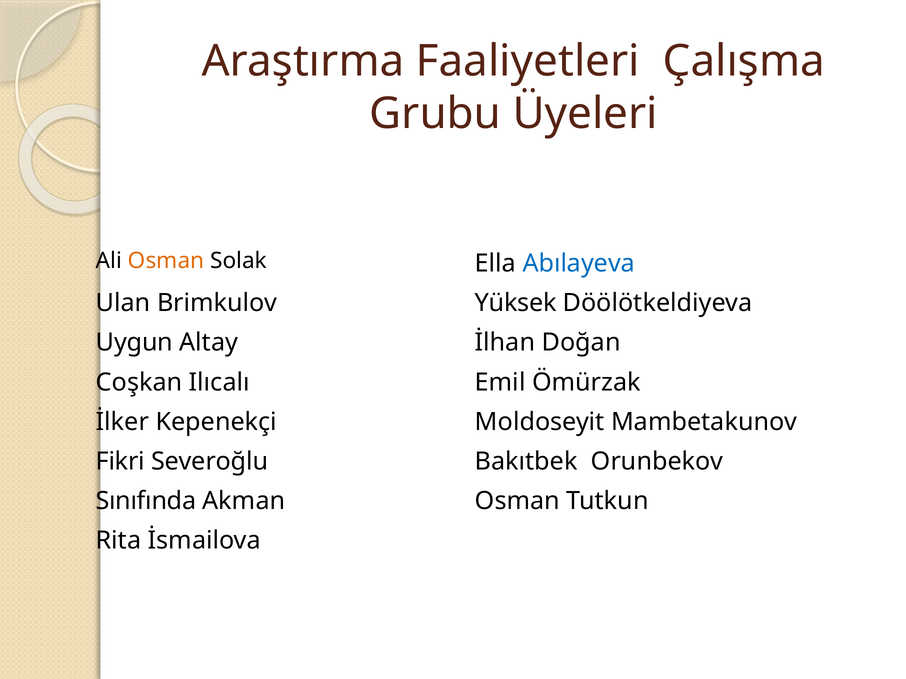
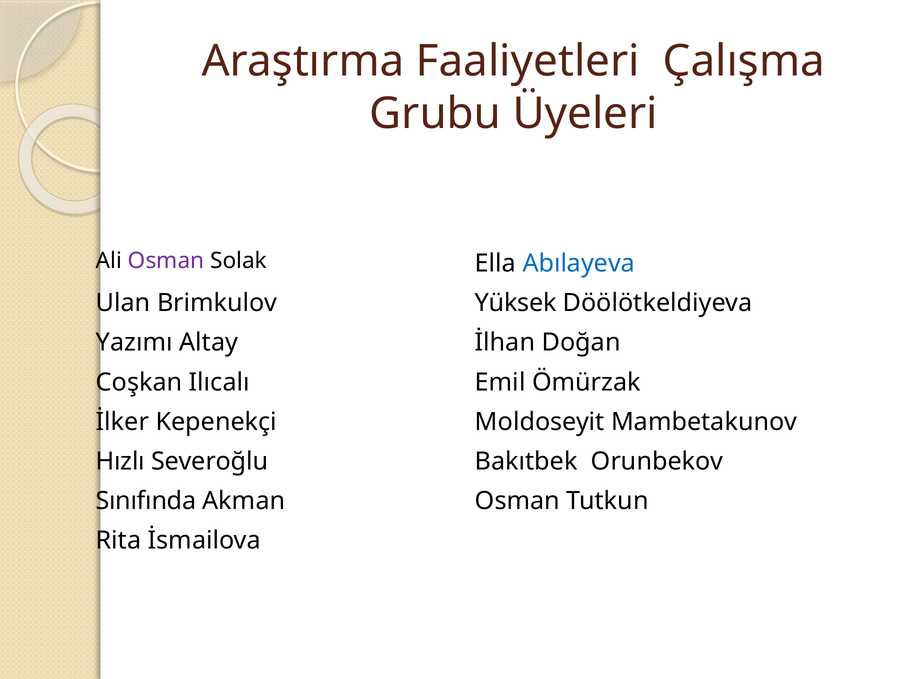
Osman at (166, 261) colour: orange -> purple
Uygun: Uygun -> Yazımı
Fikri: Fikri -> Hızlı
